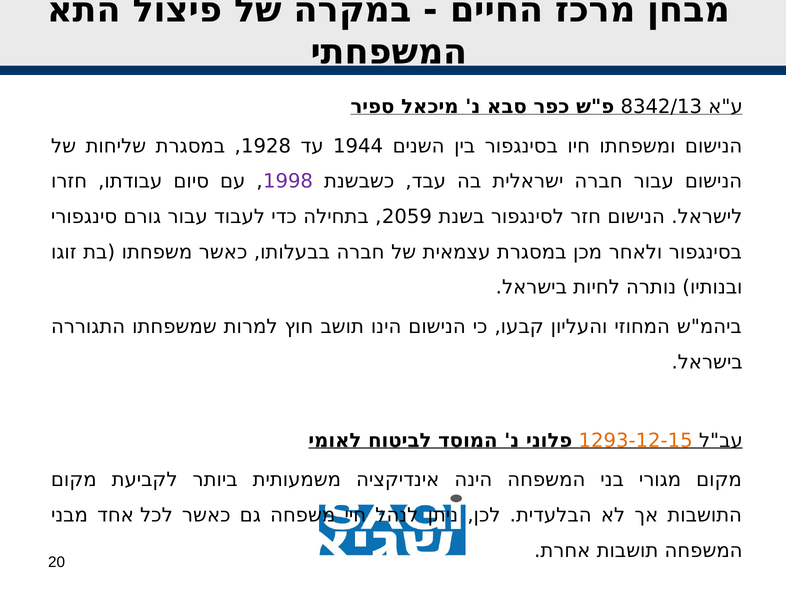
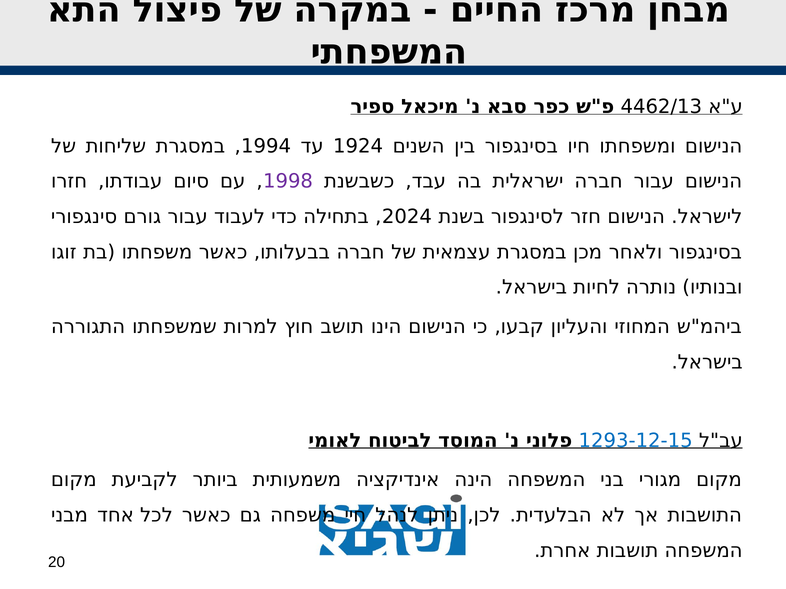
8342/13: 8342/13 -> 4462/13
1928: 1928 -> 1994
1944: 1944 -> 1924
2059: 2059 -> 2024
1293-12-15 colour: orange -> blue
